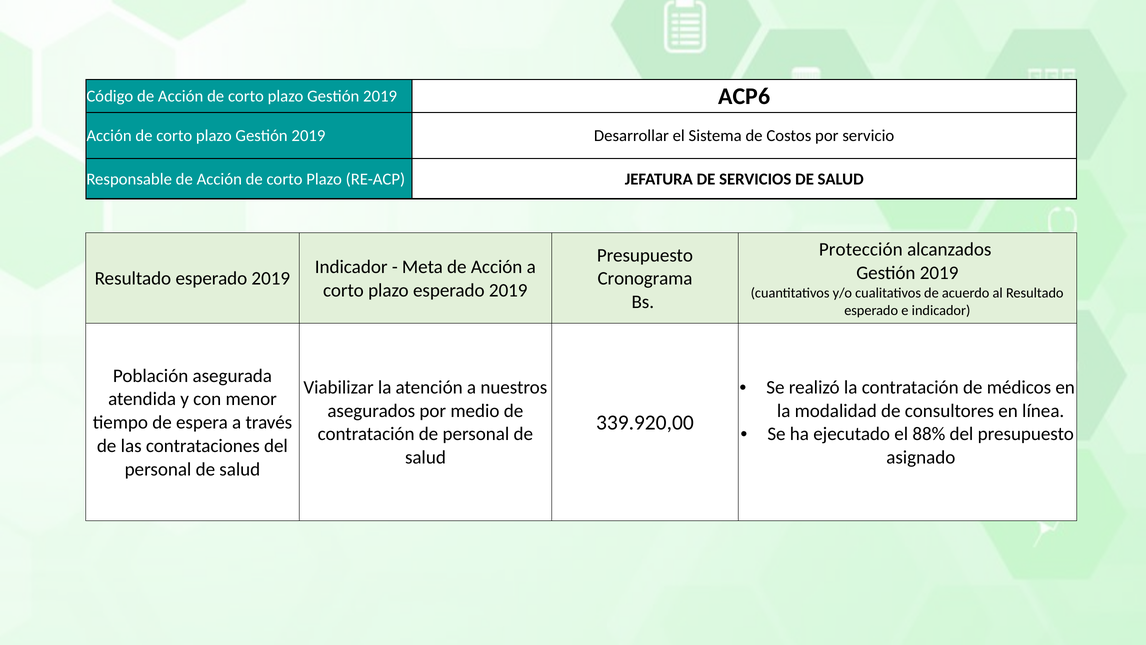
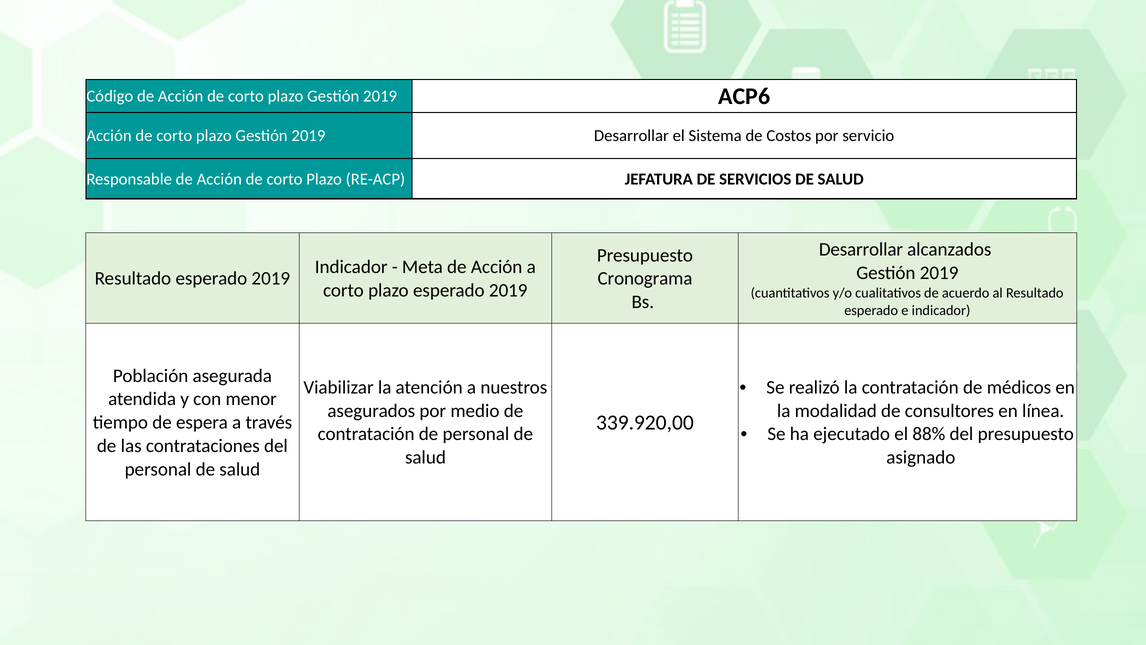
Protección at (861, 249): Protección -> Desarrollar
